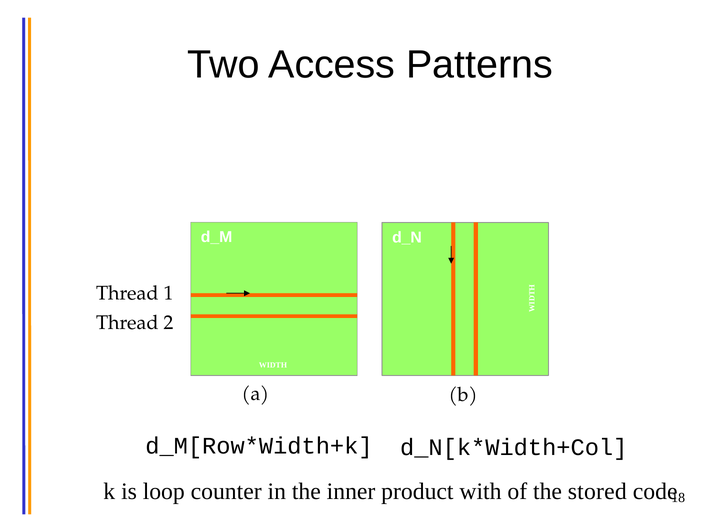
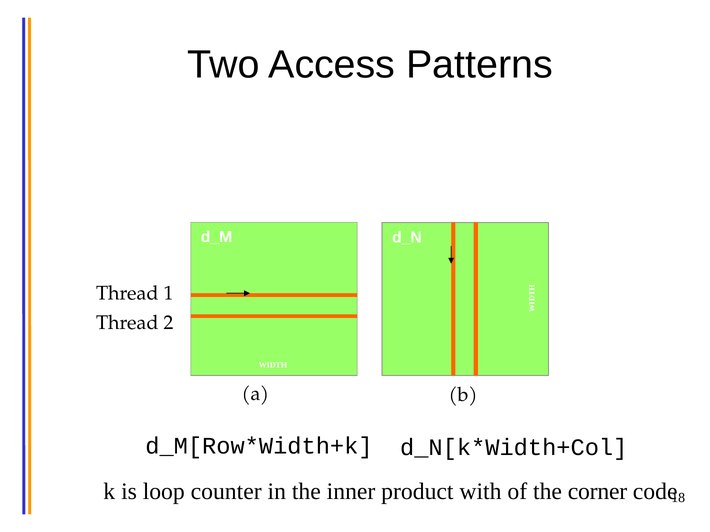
stored: stored -> corner
